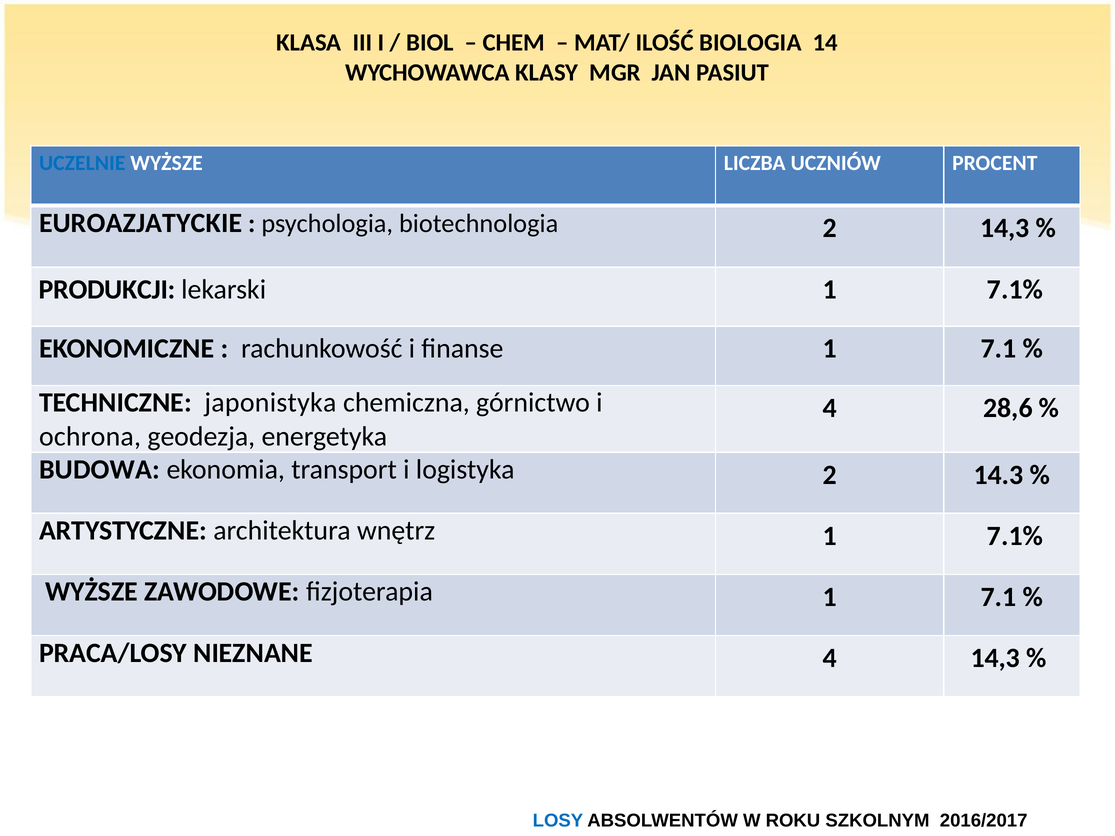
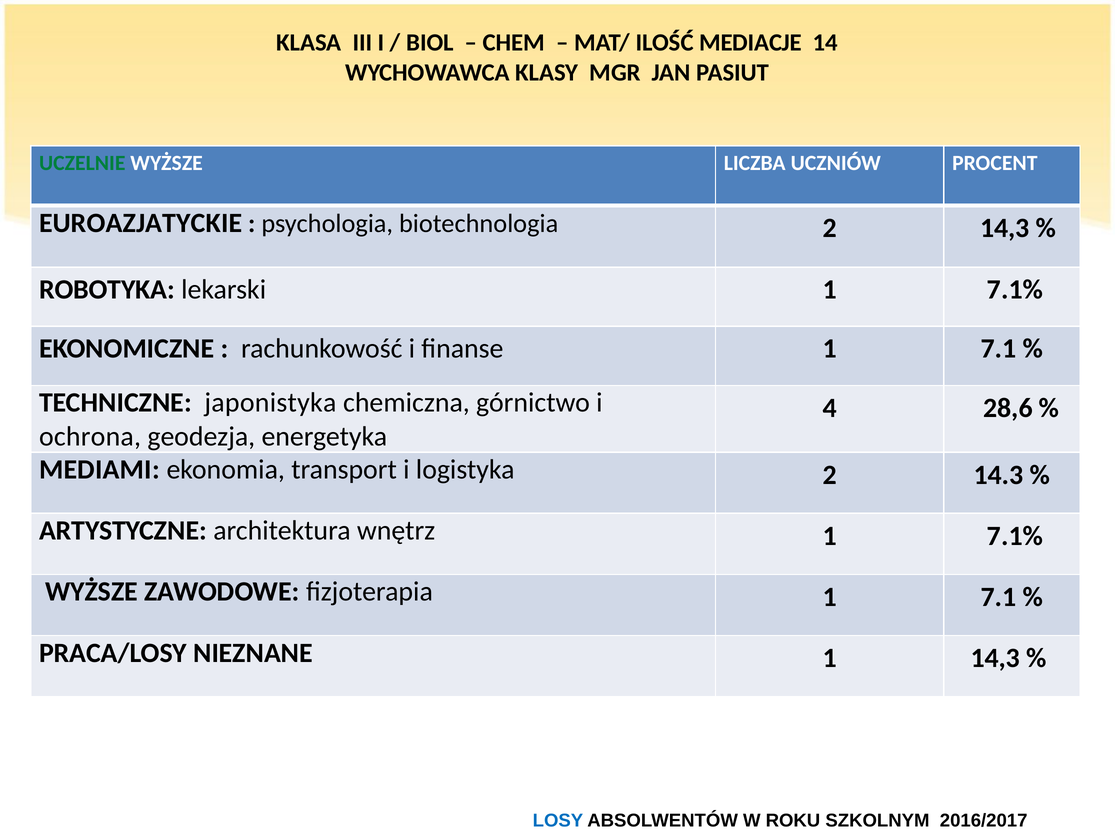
BIOLOGIA: BIOLOGIA -> MEDIACJE
UCZELNIE colour: blue -> green
PRODUKCJI: PRODUKCJI -> ROBOTYKA
BUDOWA: BUDOWA -> MEDIAMI
NIEZNANE 4: 4 -> 1
